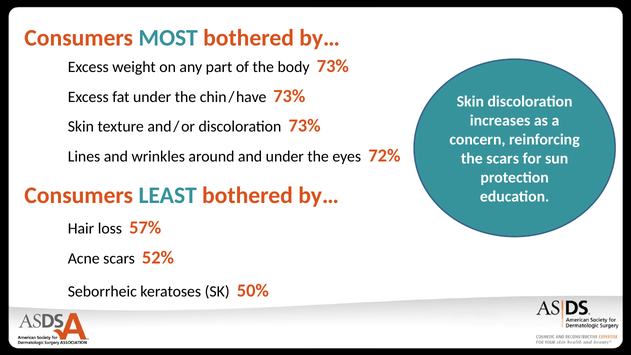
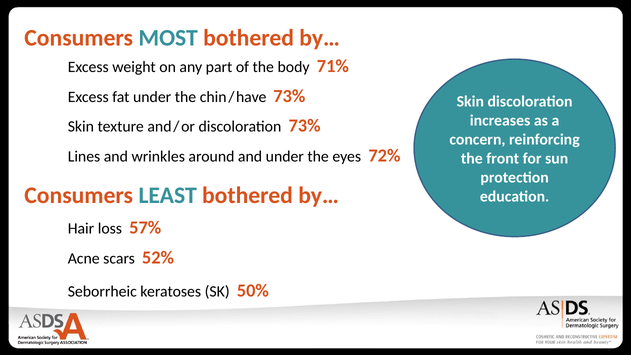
body 73%: 73% -> 71%
the scars: scars -> front
